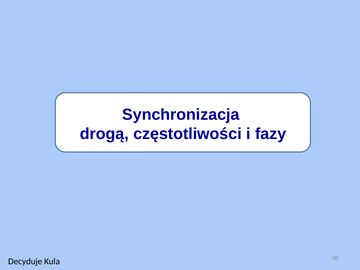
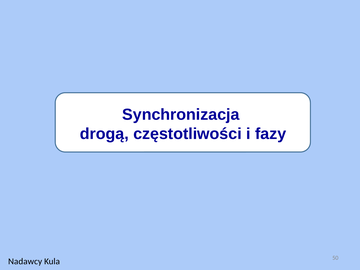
Decyduje: Decyduje -> Nadawcy
